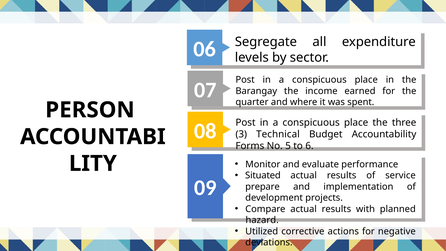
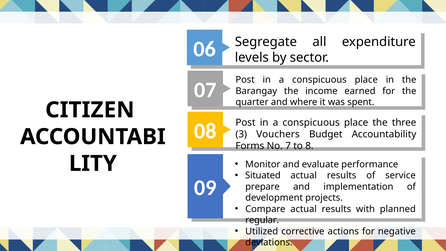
PERSON: PERSON -> CITIZEN
Technical: Technical -> Vouchers
5: 5 -> 7
6: 6 -> 8
hazard: hazard -> regular
